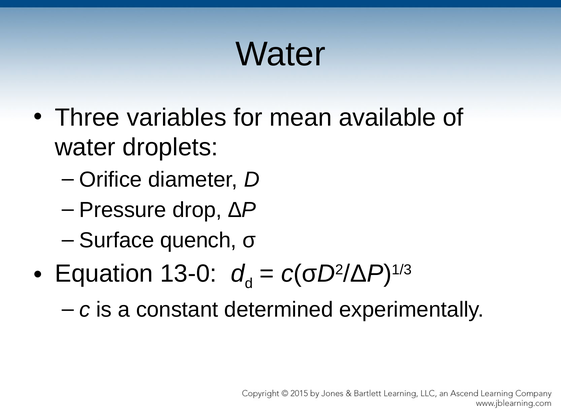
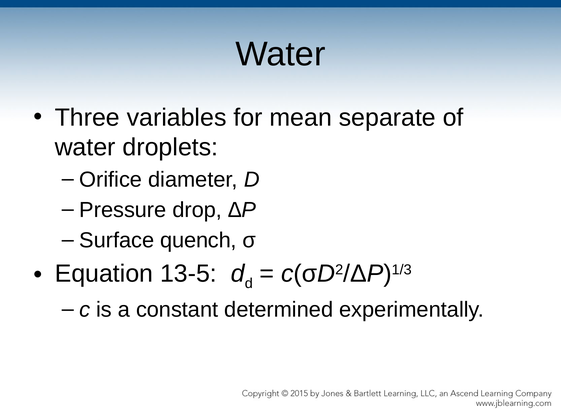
available: available -> separate
13-0: 13-0 -> 13-5
